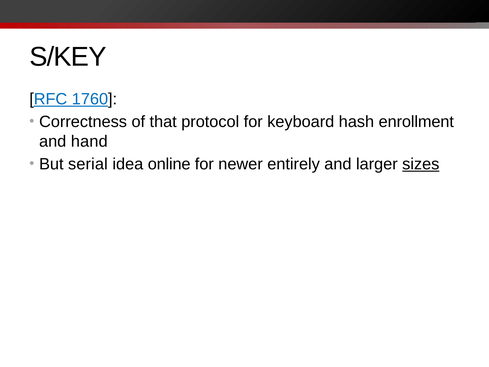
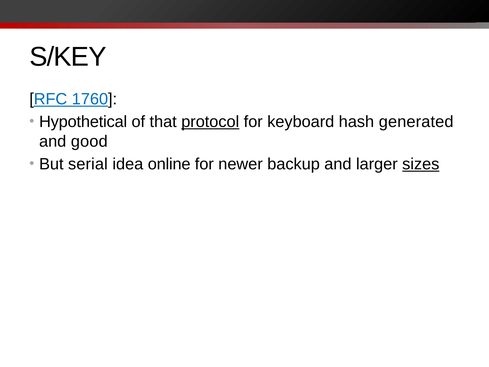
Correctness: Correctness -> Hypothetical
protocol underline: none -> present
enrollment: enrollment -> generated
hand: hand -> good
entirely: entirely -> backup
